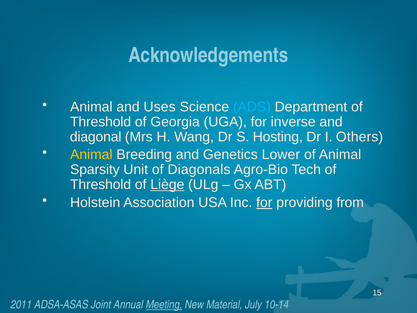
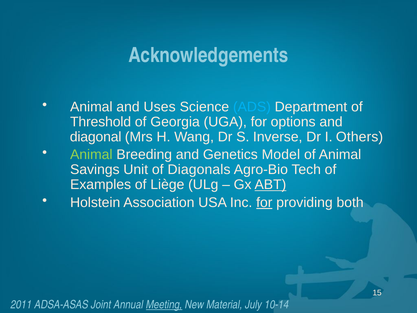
inverse: inverse -> options
Hosting: Hosting -> Inverse
Animal at (91, 155) colour: yellow -> light green
Lower: Lower -> Model
Sparsity: Sparsity -> Savings
Threshold at (101, 185): Threshold -> Examples
Liège underline: present -> none
ABT underline: none -> present
from: from -> both
